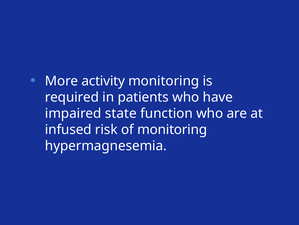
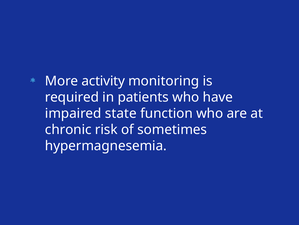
infused: infused -> chronic
of monitoring: monitoring -> sometimes
